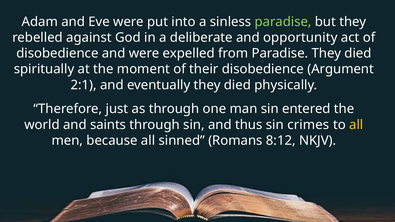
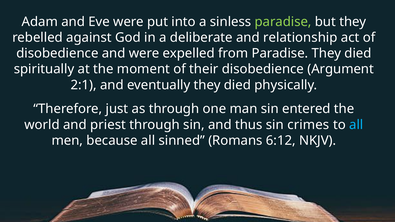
opportunity: opportunity -> relationship
saints: saints -> priest
all at (356, 125) colour: yellow -> light blue
8:12: 8:12 -> 6:12
